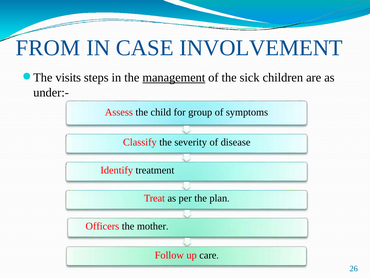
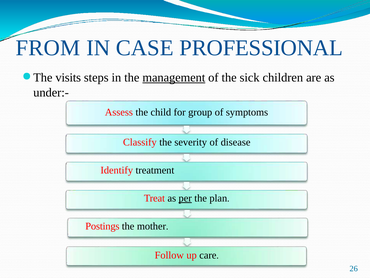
INVOLVEMENT: INVOLVEMENT -> PROFESSIONAL
per underline: none -> present
Officers: Officers -> Postings
